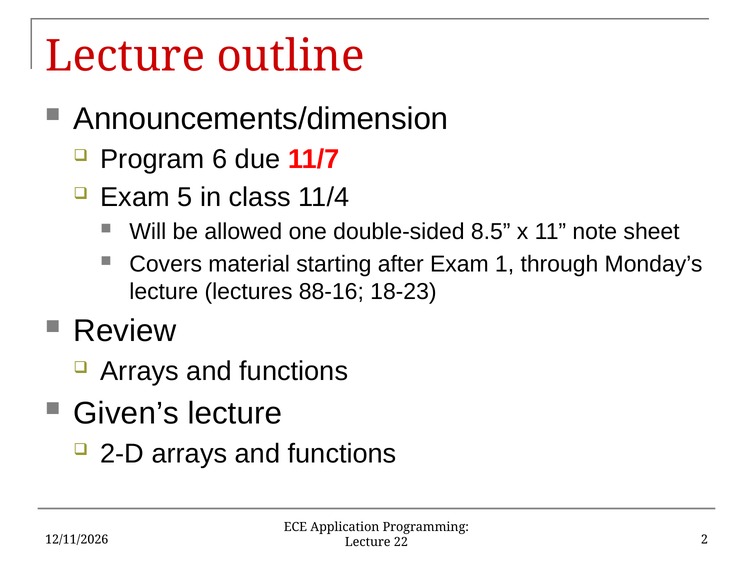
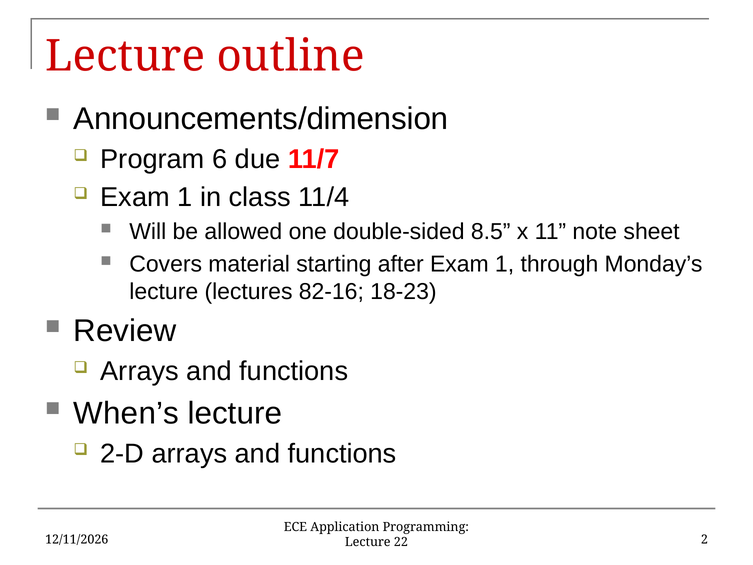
5 at (185, 197): 5 -> 1
88-16: 88-16 -> 82-16
Given’s: Given’s -> When’s
